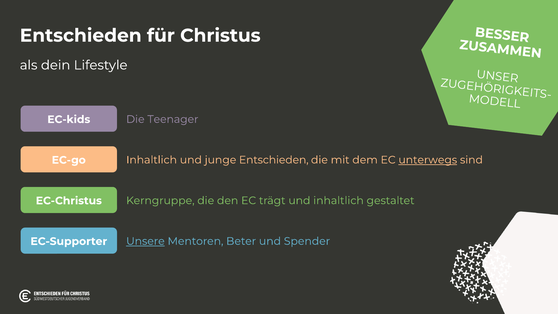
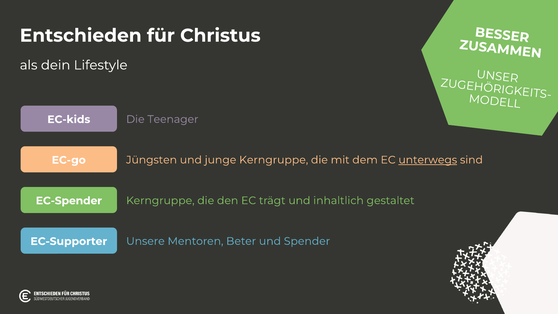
Inhaltlich at (152, 160): Inhaltlich -> Jüngsten
junge Entschieden: Entschieden -> Kerngruppe
EC-Christus: EC-Christus -> EC-Spender
Unsere underline: present -> none
